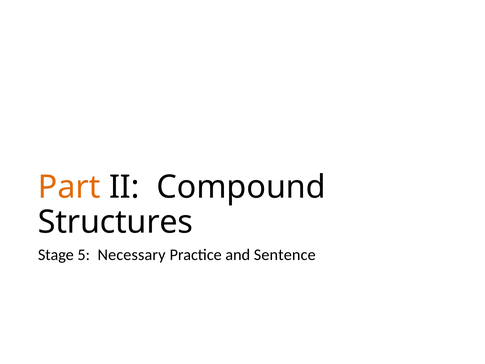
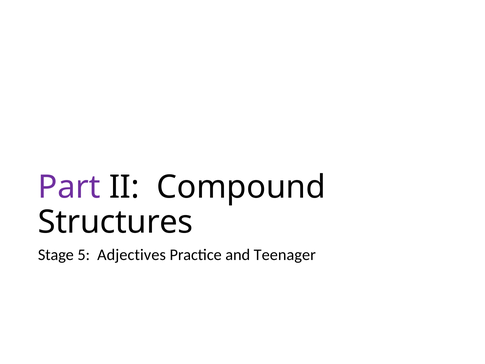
Part colour: orange -> purple
Necessary: Necessary -> Adjectives
Sentence: Sentence -> Teenager
